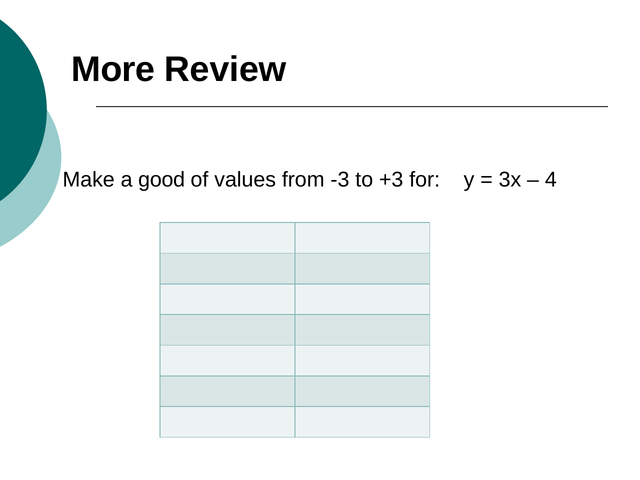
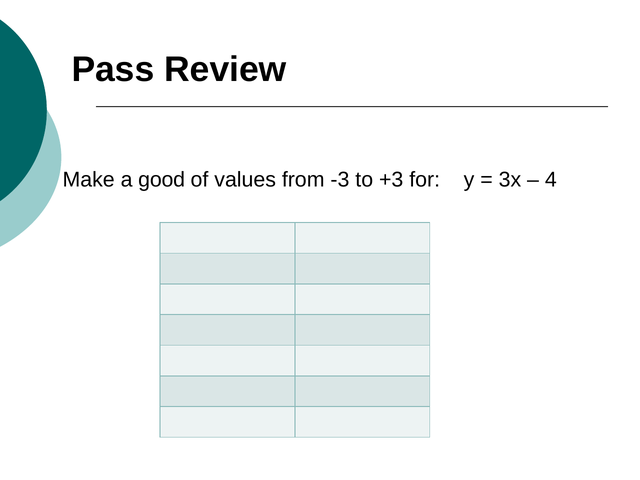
More: More -> Pass
